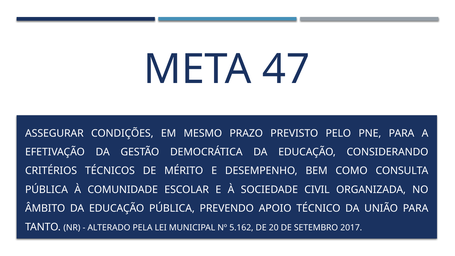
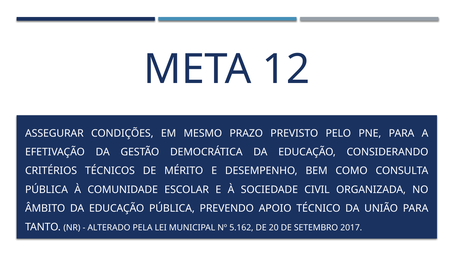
47: 47 -> 12
